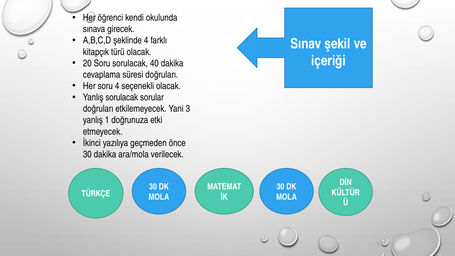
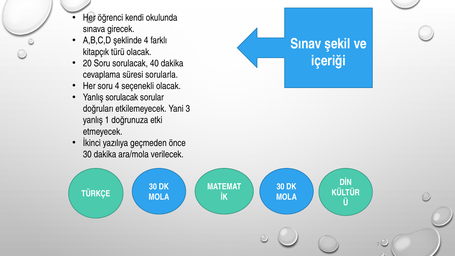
süresi doğruları: doğruları -> sorularla
